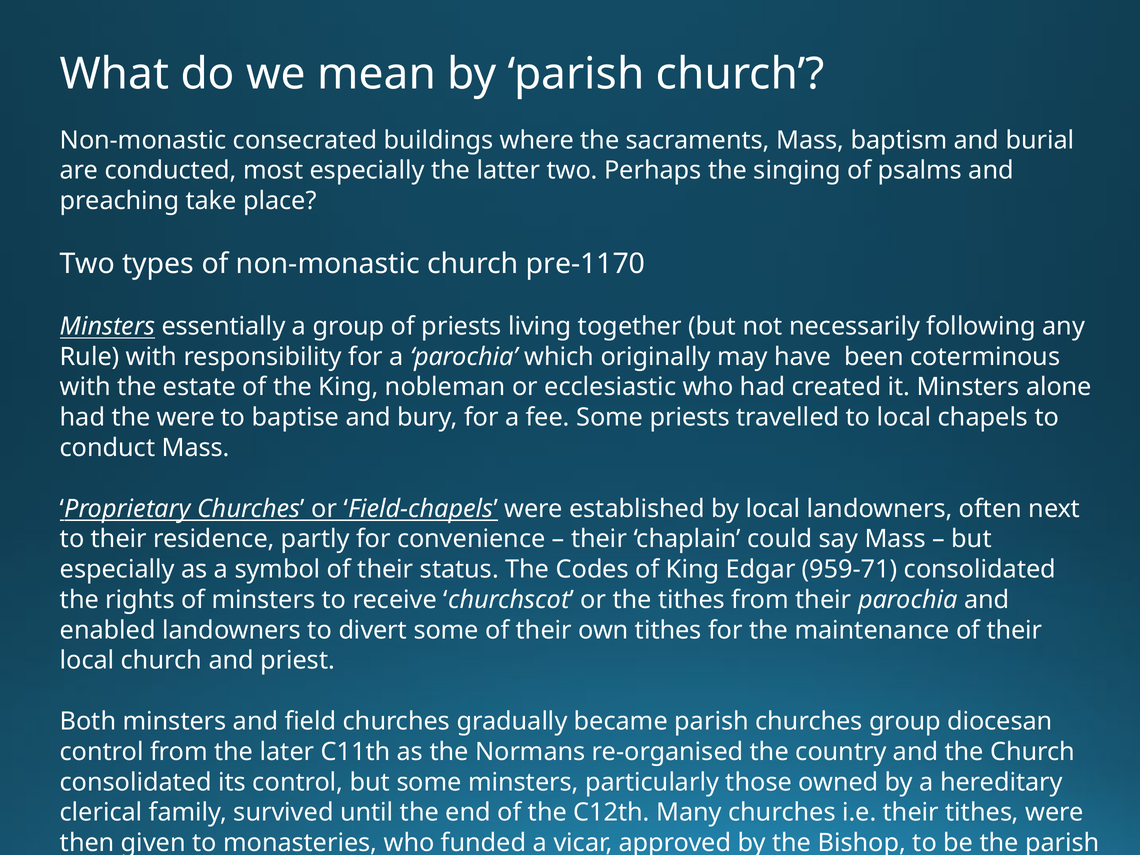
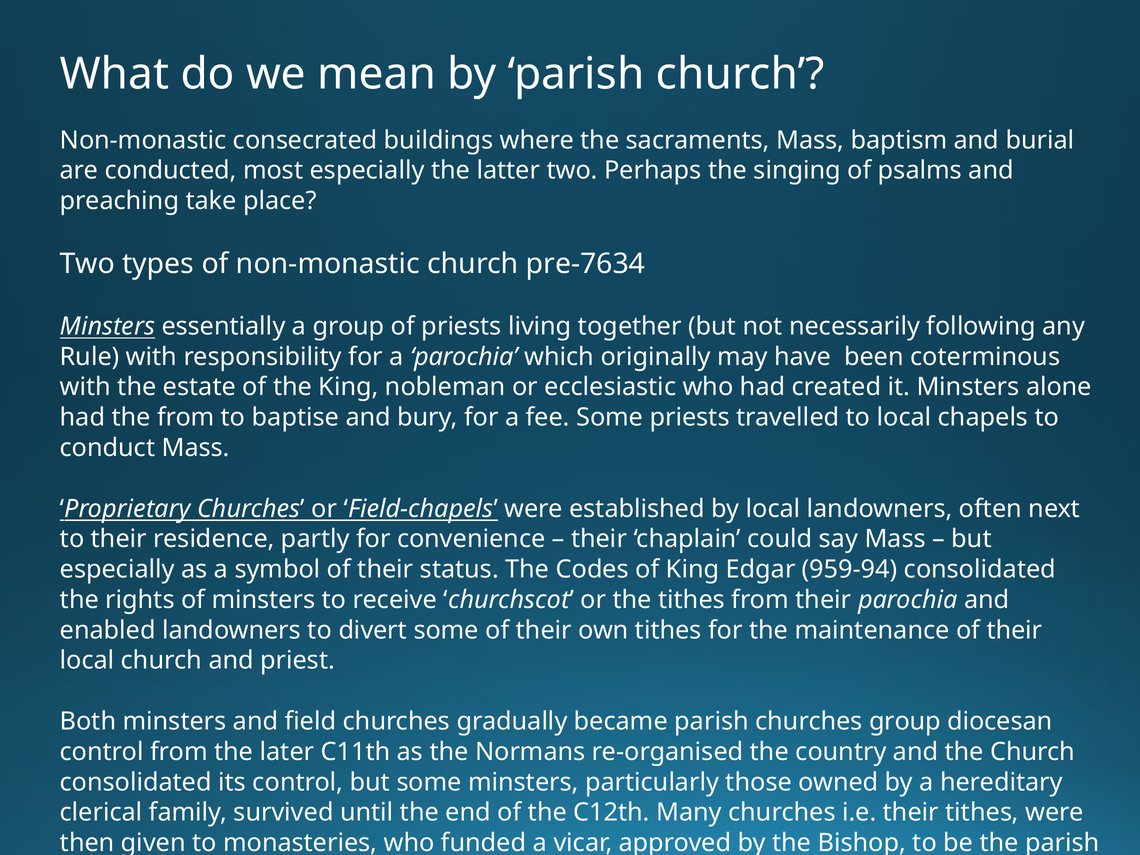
pre-1170: pre-1170 -> pre-7634
the were: were -> from
959-71: 959-71 -> 959-94
